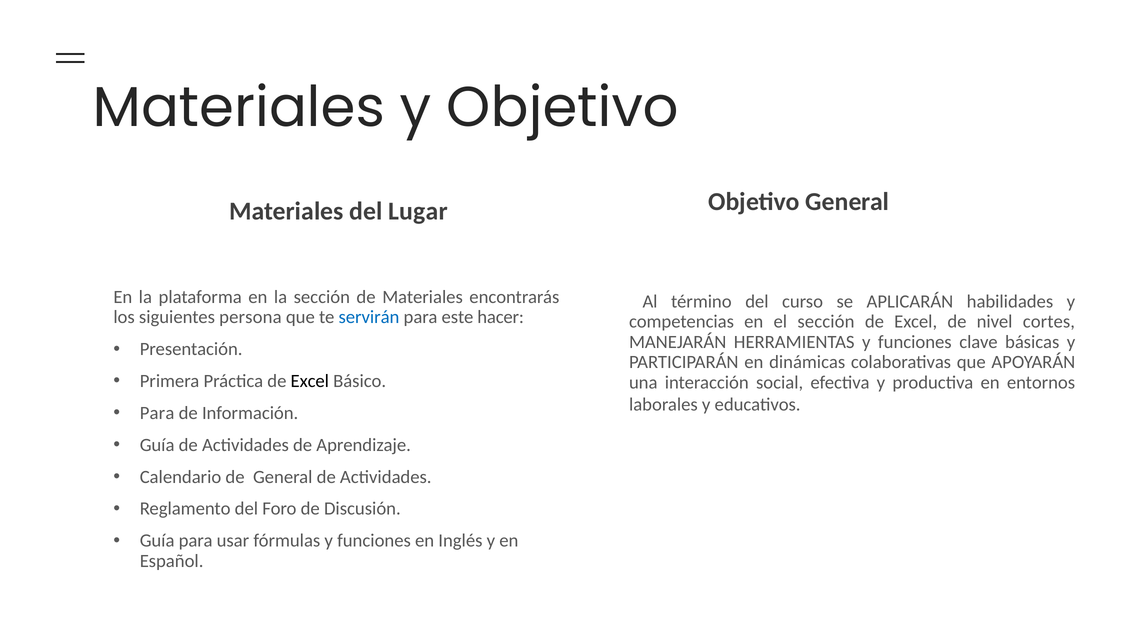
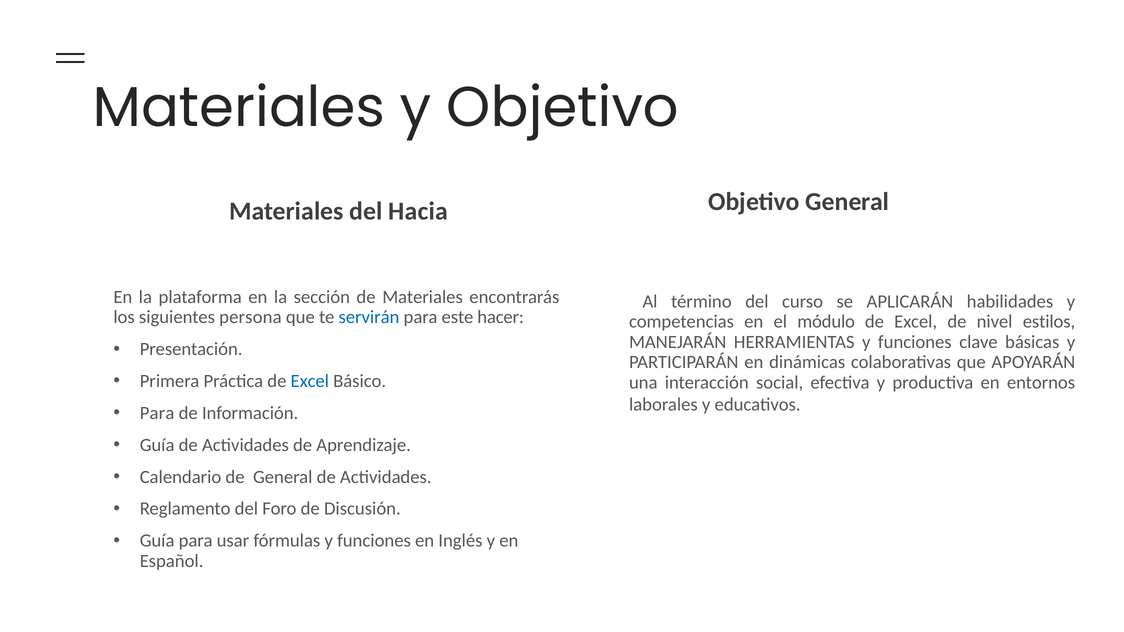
Lugar: Lugar -> Hacia
el sección: sección -> módulo
cortes: cortes -> estilos
Excel at (310, 381) colour: black -> blue
